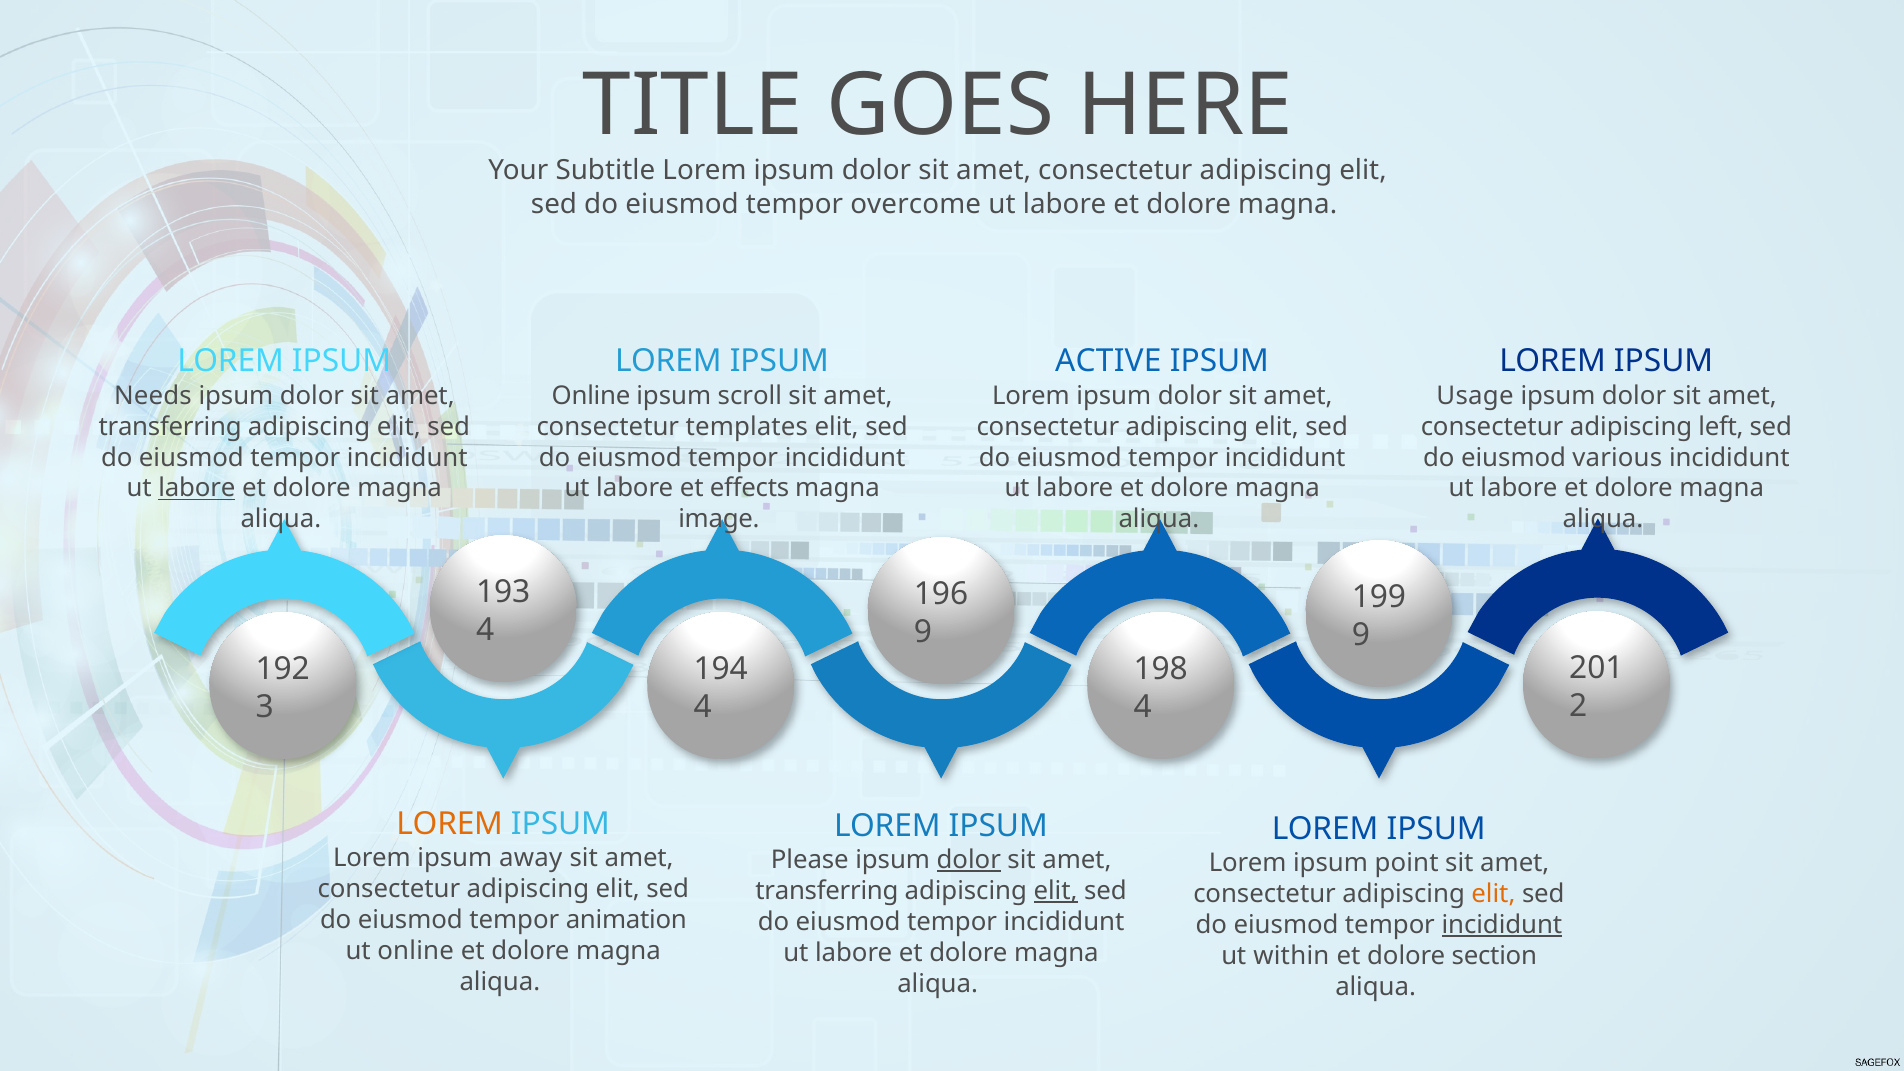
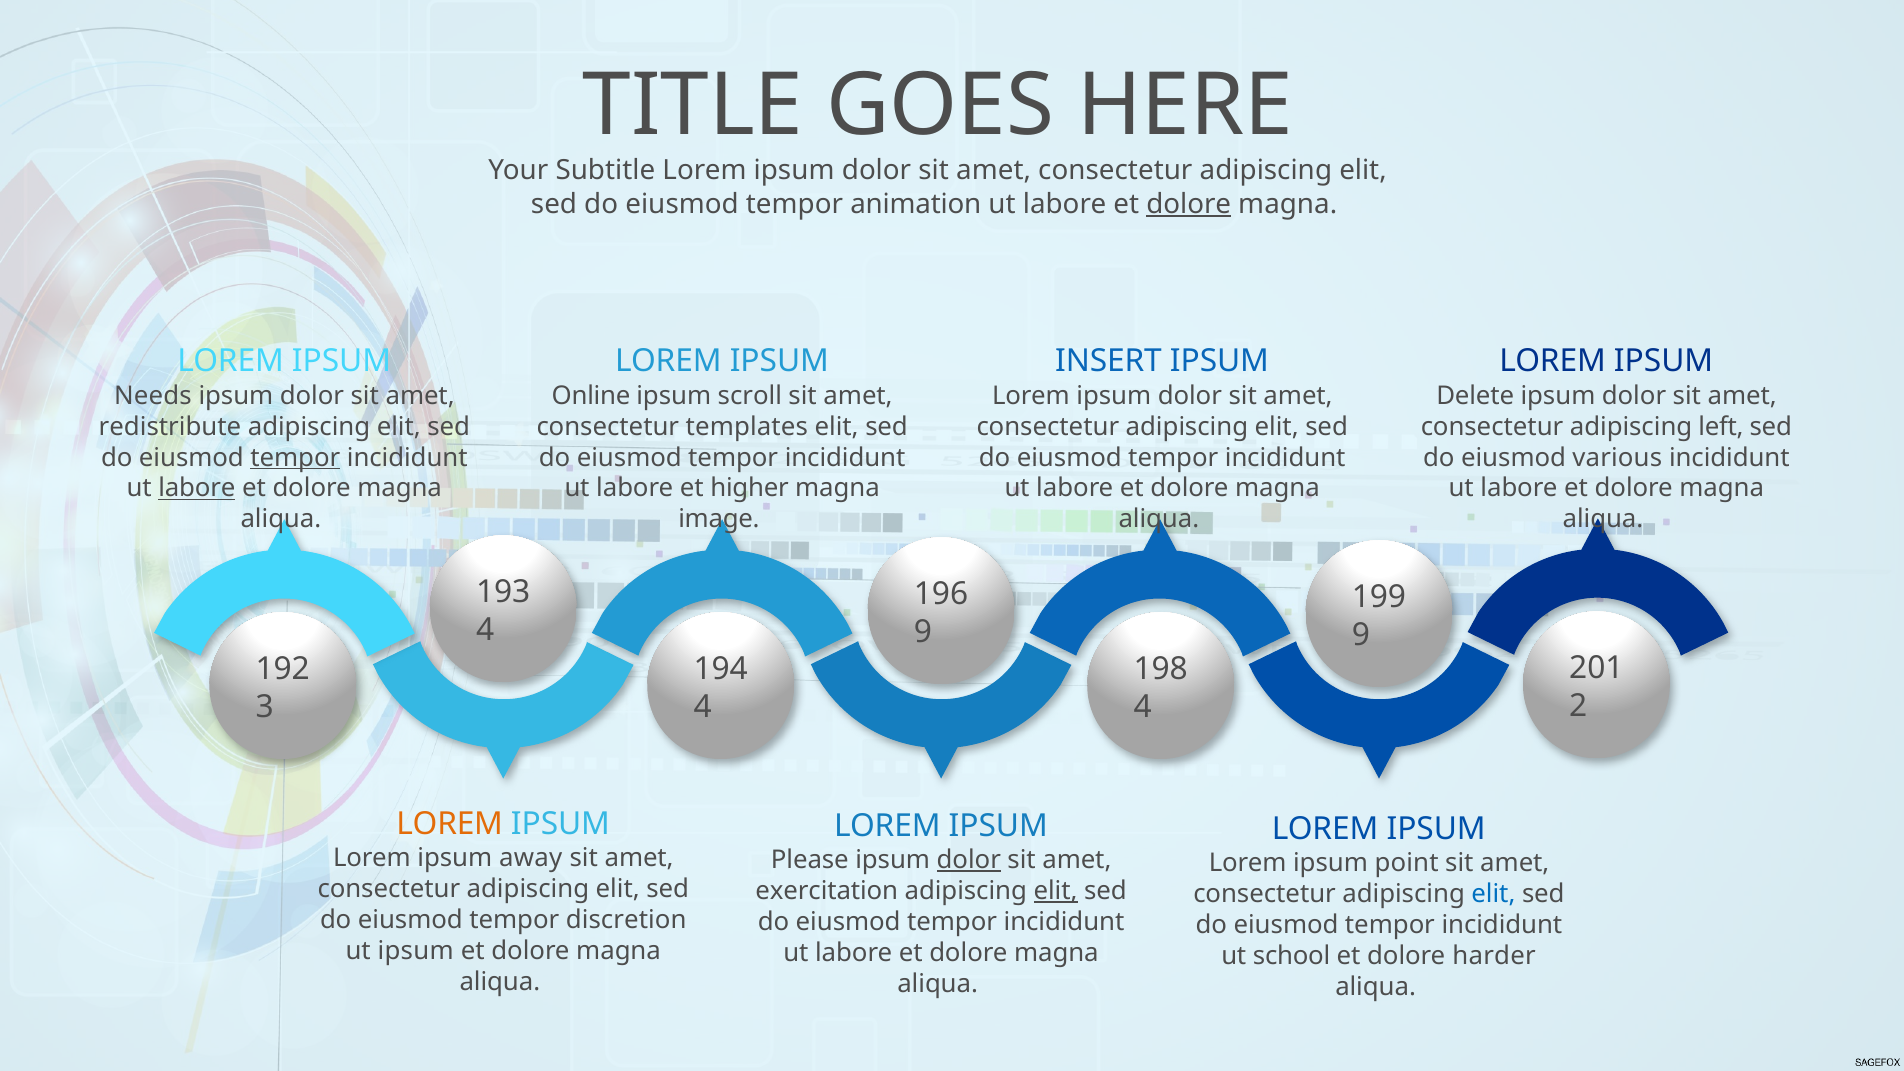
overcome: overcome -> animation
dolore at (1189, 204) underline: none -> present
ACTIVE: ACTIVE -> INSERT
Usage: Usage -> Delete
transferring at (170, 427): transferring -> redistribute
tempor at (295, 457) underline: none -> present
effects: effects -> higher
transferring at (827, 891): transferring -> exercitation
elit at (1493, 894) colour: orange -> blue
animation: animation -> discretion
incididunt at (1502, 925) underline: present -> none
ut online: online -> ipsum
within: within -> school
section: section -> harder
